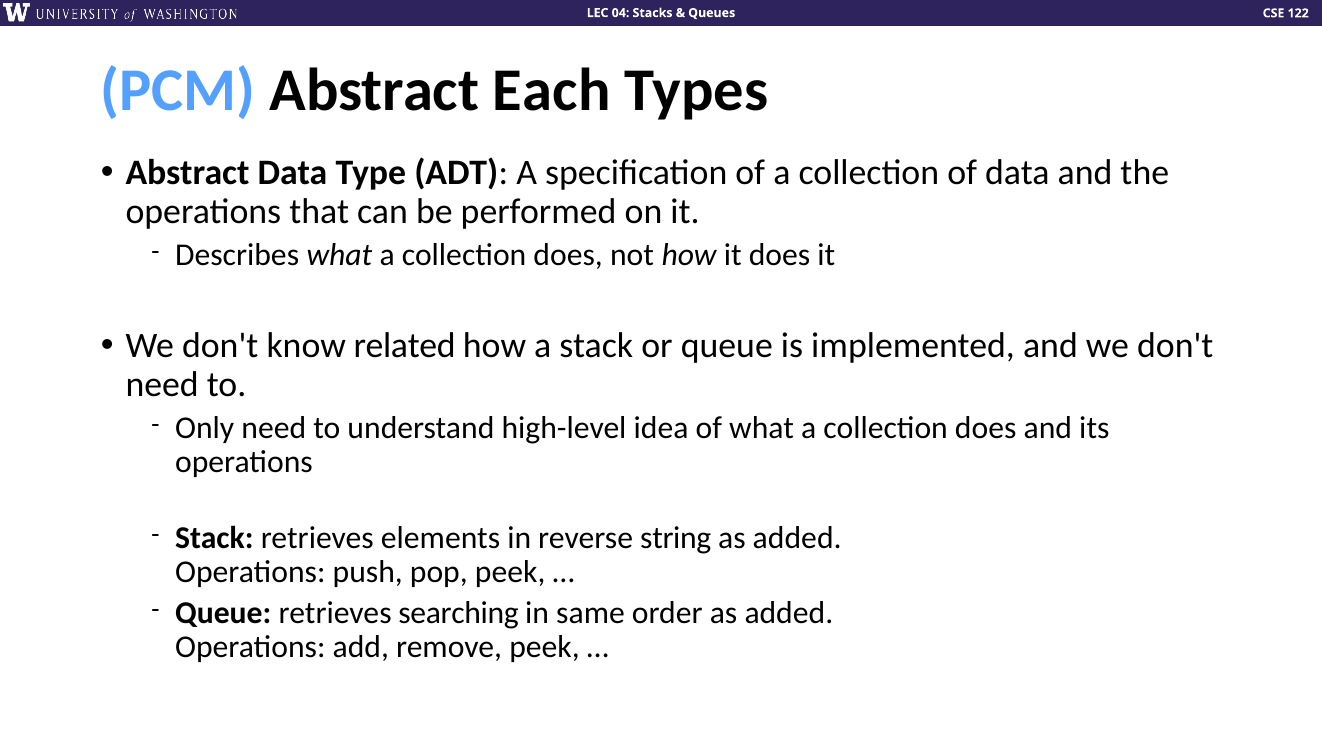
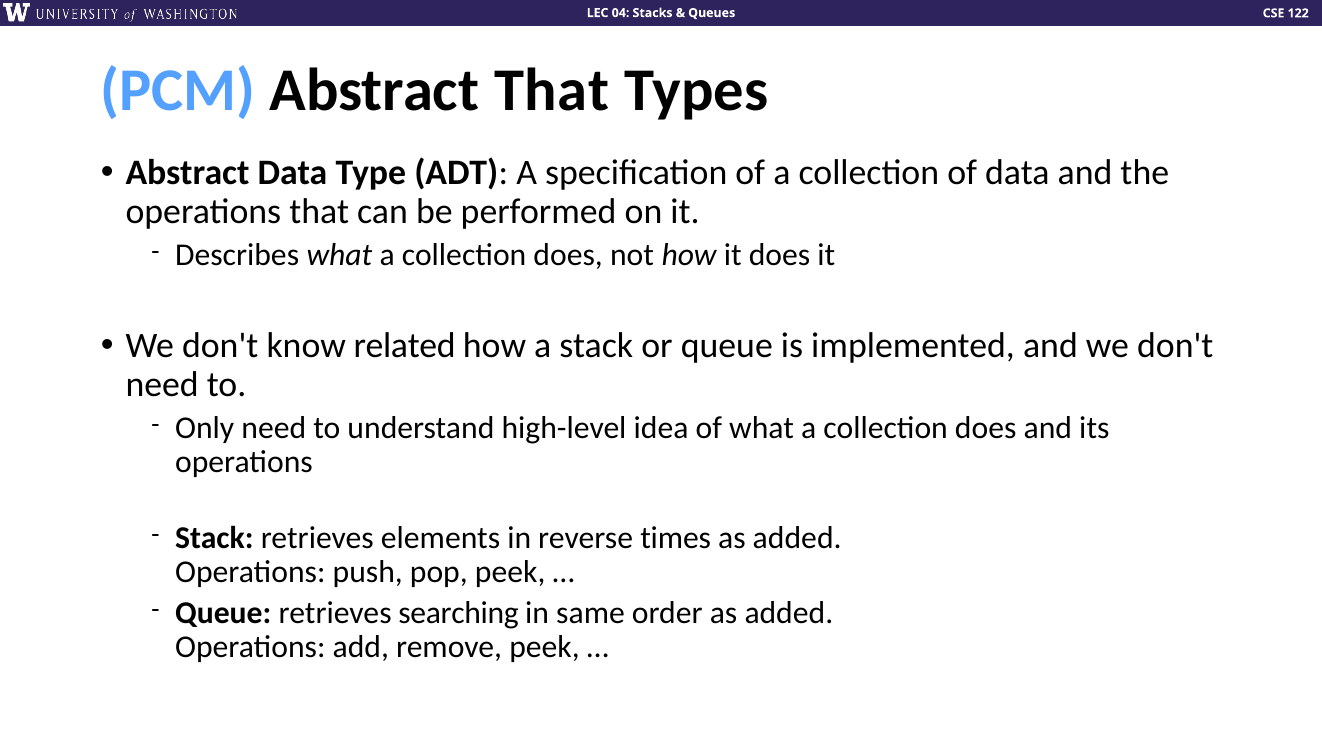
Abstract Each: Each -> That
string: string -> times
